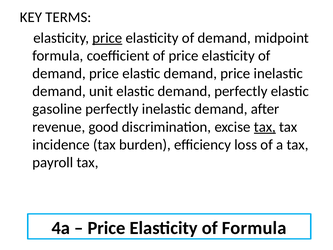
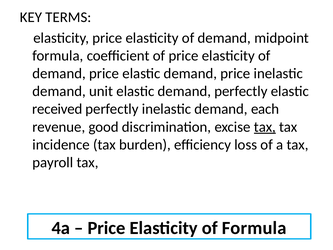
price at (107, 38) underline: present -> none
gasoline: gasoline -> received
after: after -> each
